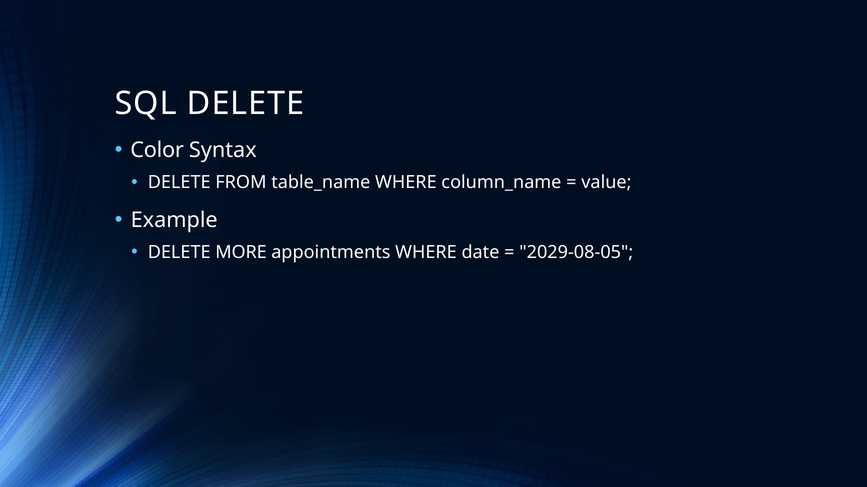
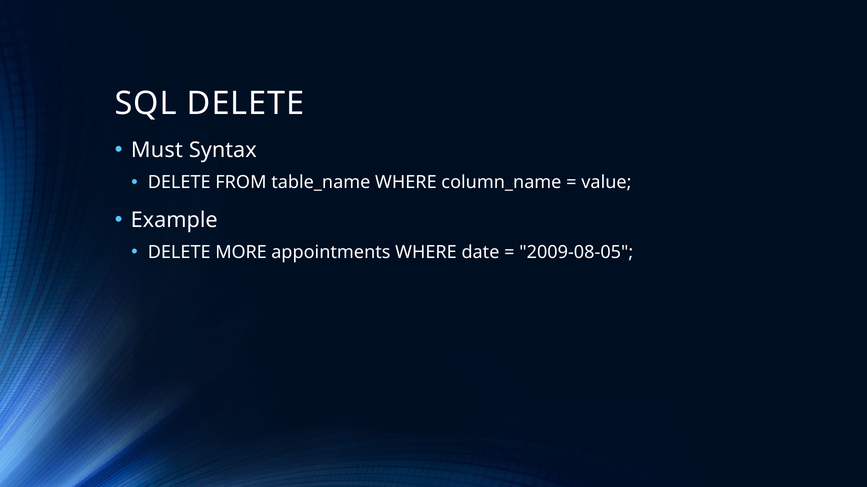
Color: Color -> Must
2029-08-05: 2029-08-05 -> 2009-08-05
